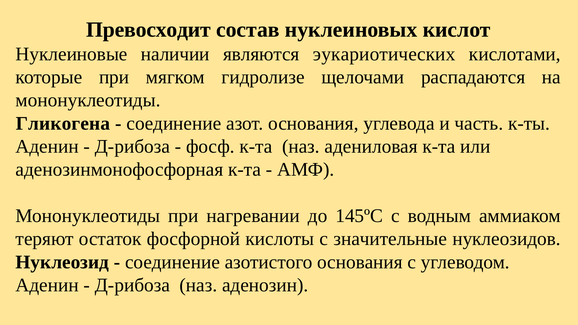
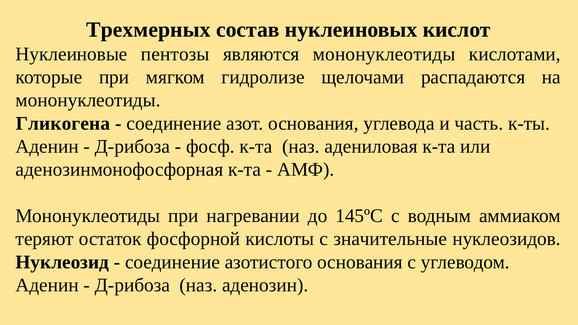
Превосходит: Превосходит -> Трехмерных
наличии: наличии -> пентозы
являются эукариотических: эукариотических -> мононуклеотиды
